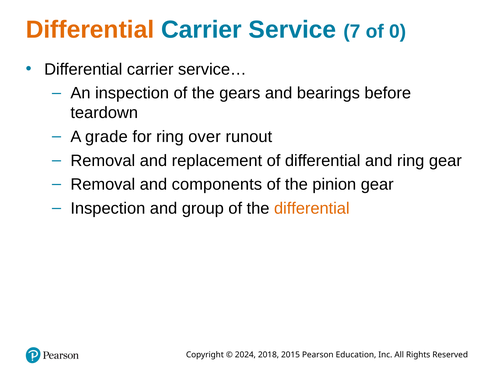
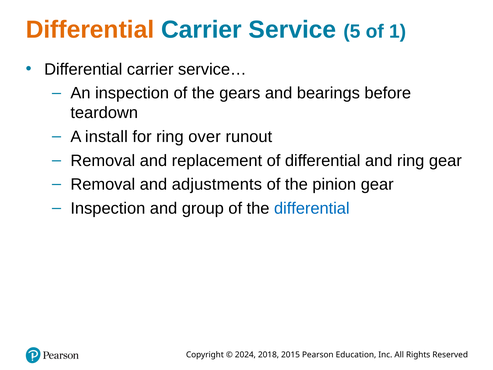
7: 7 -> 5
0: 0 -> 1
grade: grade -> install
components: components -> adjustments
differential at (312, 208) colour: orange -> blue
